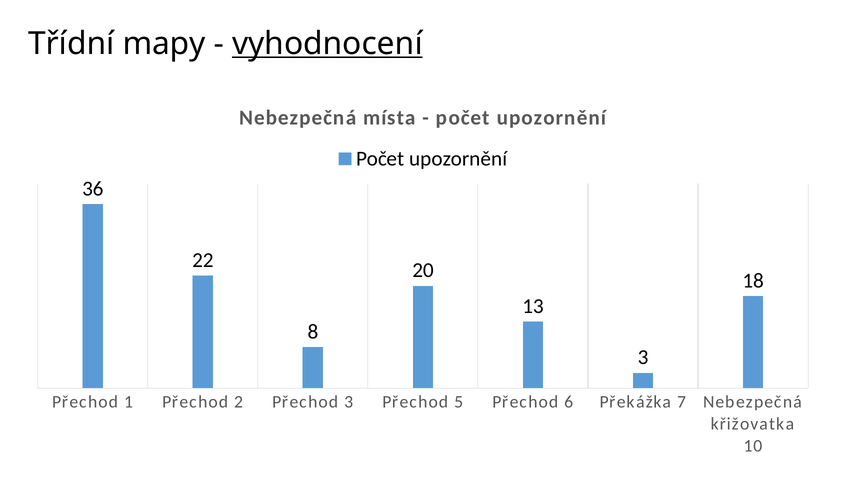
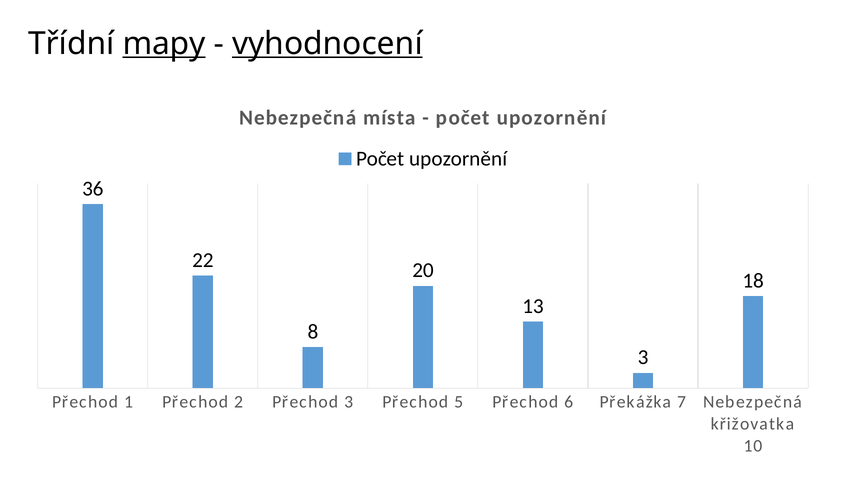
mapy underline: none -> present
